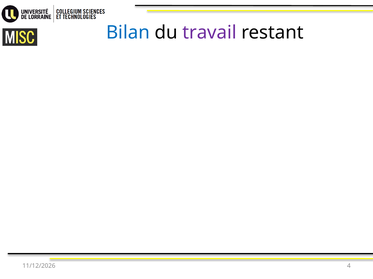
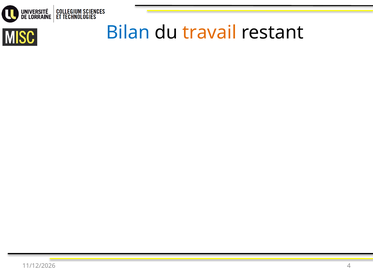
travail colour: purple -> orange
